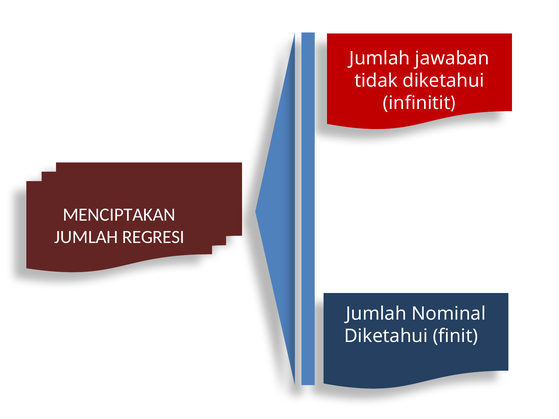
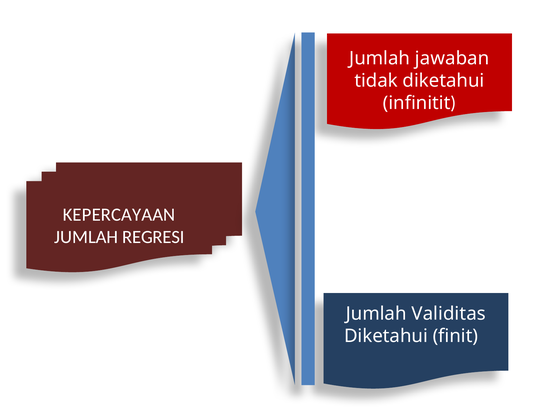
MENCIPTAKAN: MENCIPTAKAN -> KEPERCAYAAN
Nominal: Nominal -> Validitas
